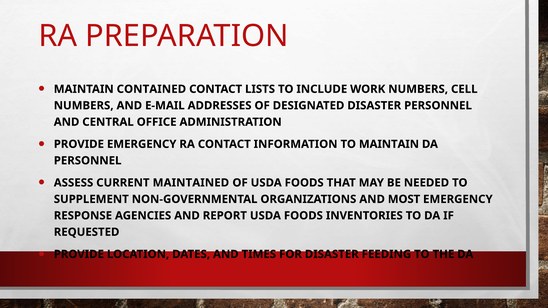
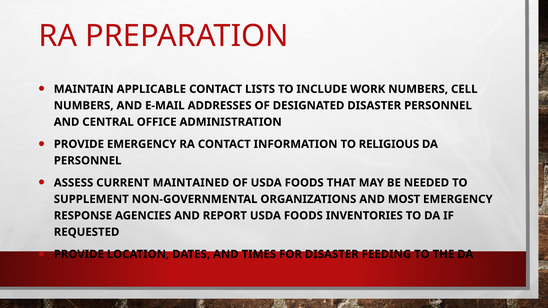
CONTAINED: CONTAINED -> APPLICABLE
TO MAINTAIN: MAINTAIN -> RELIGIOUS
